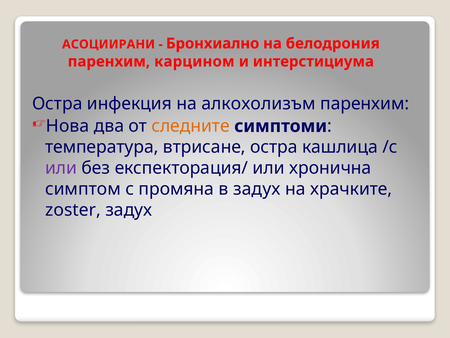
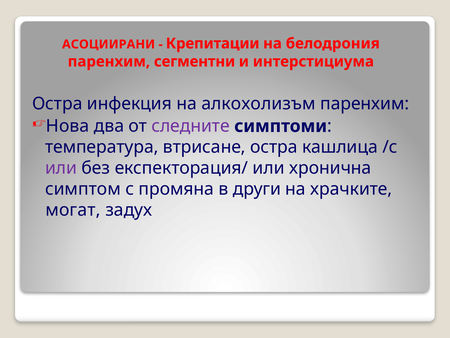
Бронхиално: Бронхиално -> Крепитации
карцином: карцином -> сегментни
следните colour: orange -> purple
в задух: задух -> други
zoster: zoster -> могат
